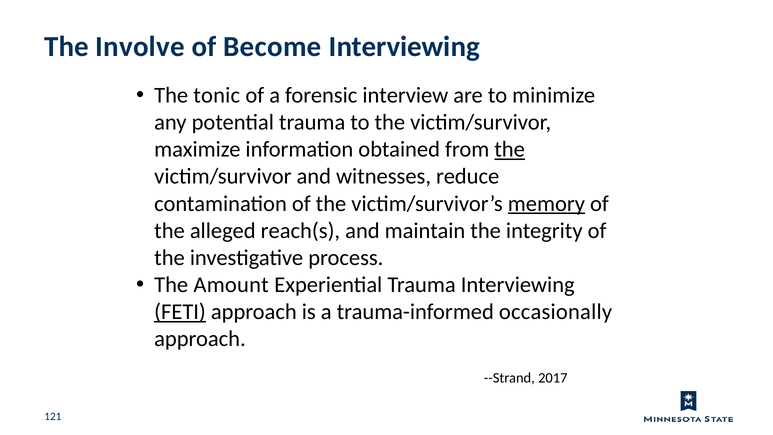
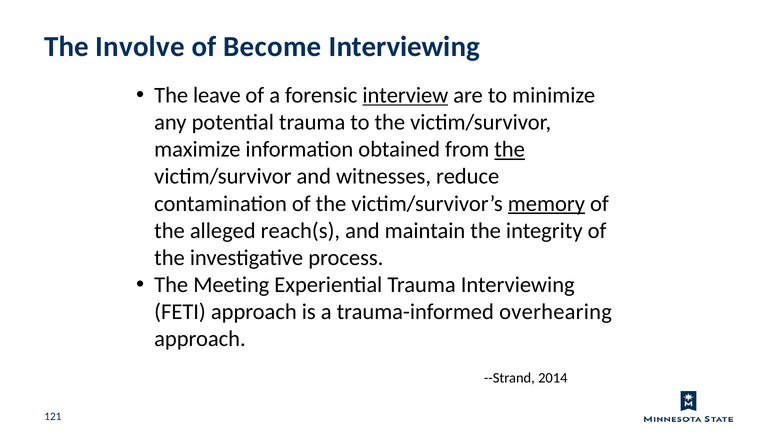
tonic: tonic -> leave
interview underline: none -> present
Amount: Amount -> Meeting
FETI underline: present -> none
occasionally: occasionally -> overhearing
2017: 2017 -> 2014
